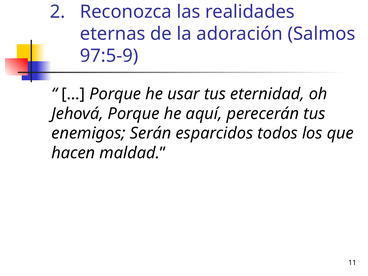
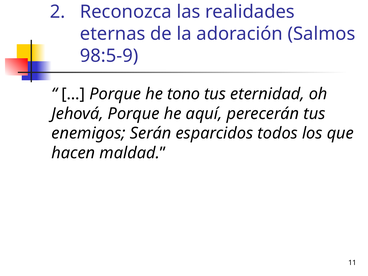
97:5-9: 97:5-9 -> 98:5-9
usar: usar -> tono
